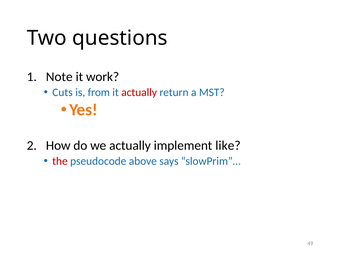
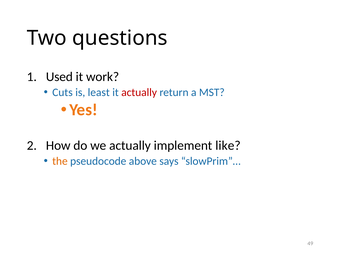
Note: Note -> Used
from: from -> least
the colour: red -> orange
